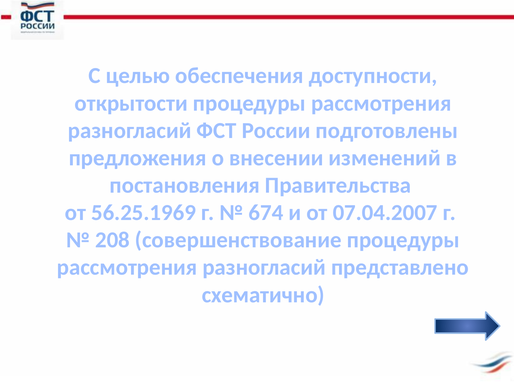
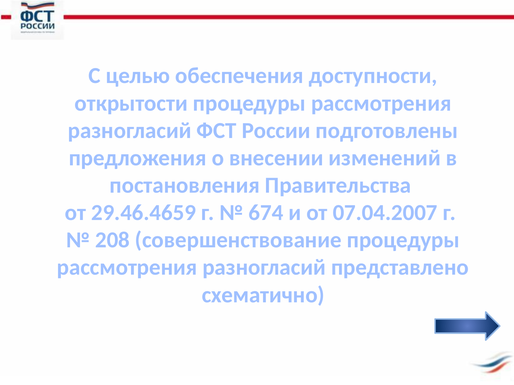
56.25.1969: 56.25.1969 -> 29.46.4659
